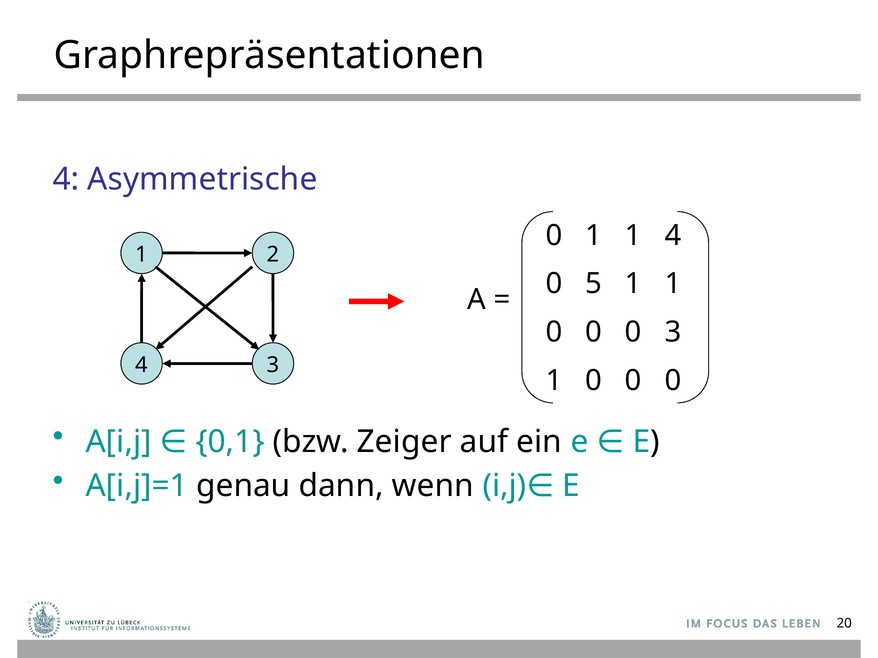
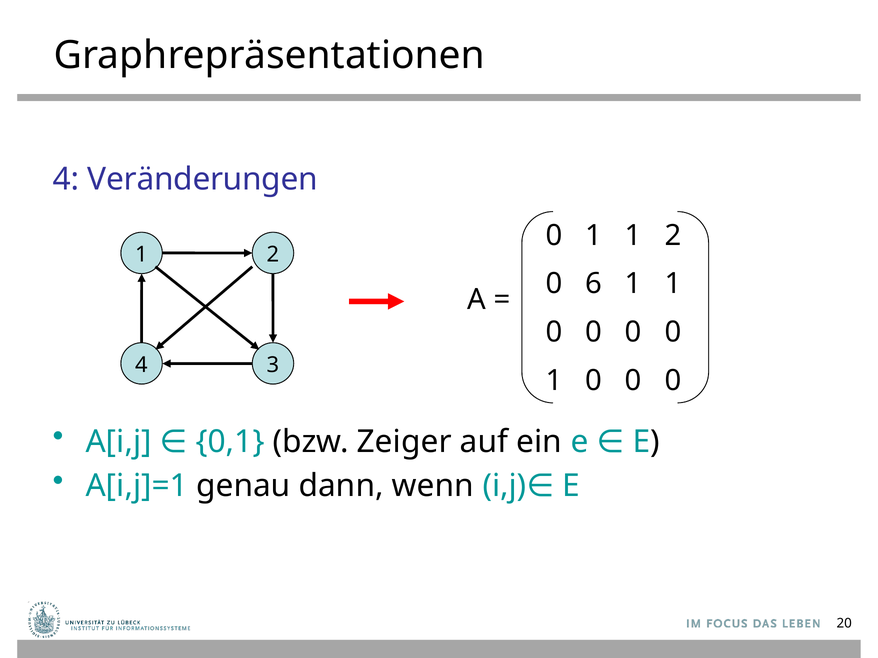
Asymmetrische: Asymmetrische -> Veränderungen
1 1 4: 4 -> 2
5: 5 -> 6
0 0 0 3: 3 -> 0
